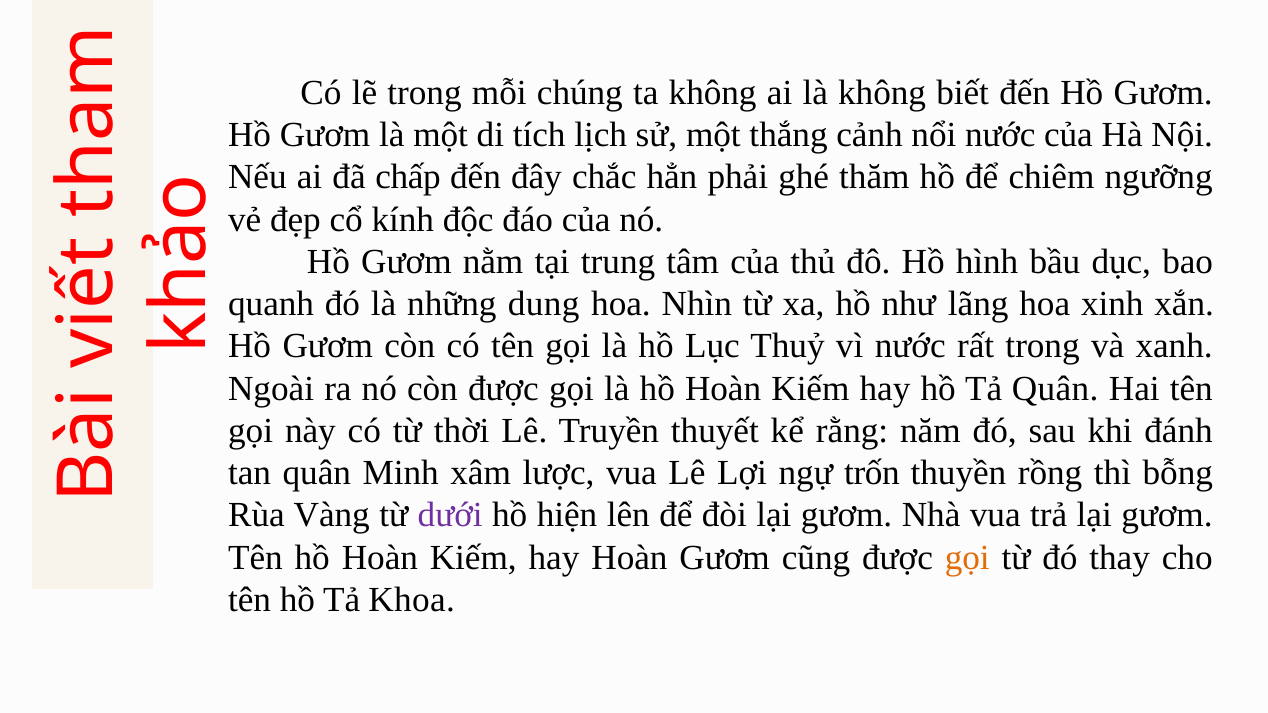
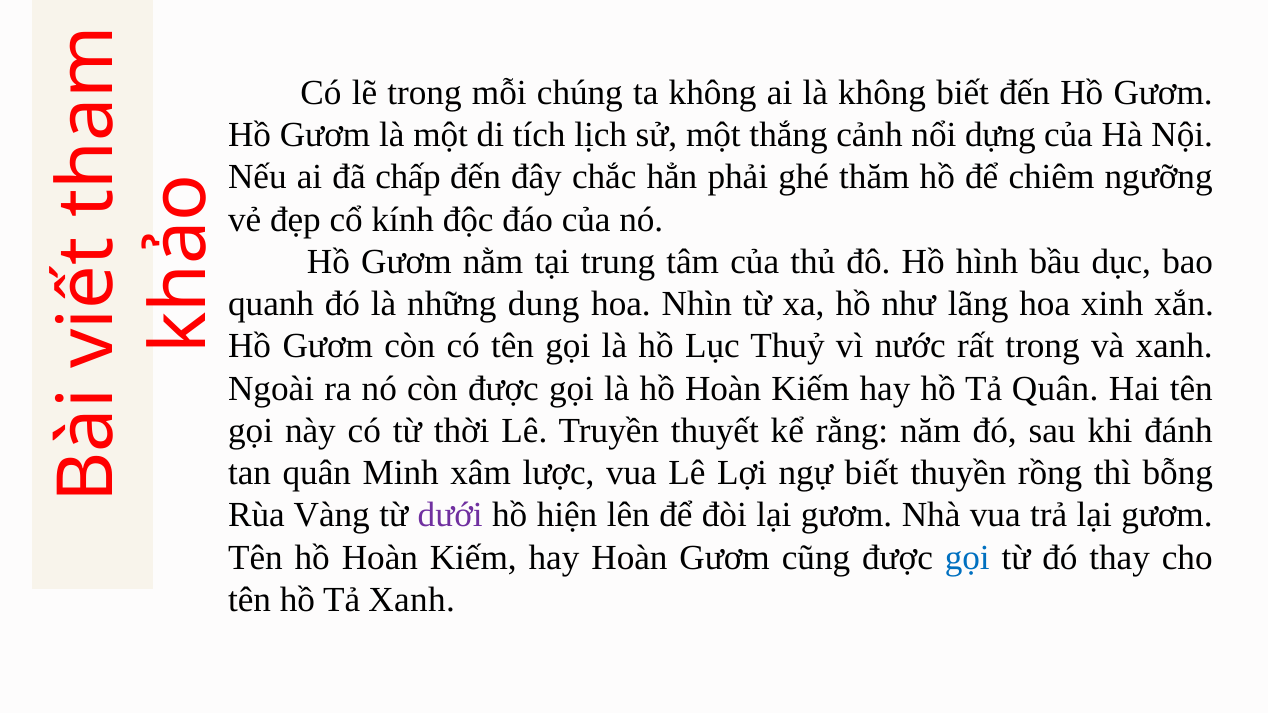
nổi nước: nước -> dựng
ngự trốn: trốn -> biết
gọi at (967, 558) colour: orange -> blue
Tả Khoa: Khoa -> Xanh
